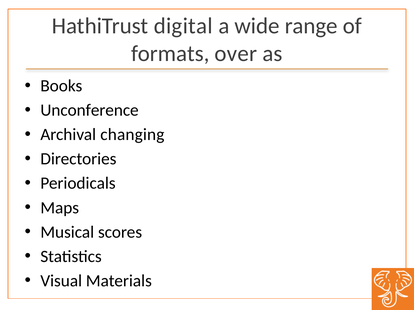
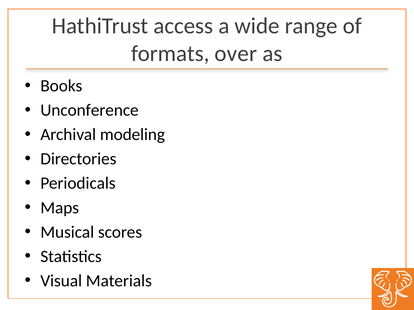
digital: digital -> access
changing: changing -> modeling
